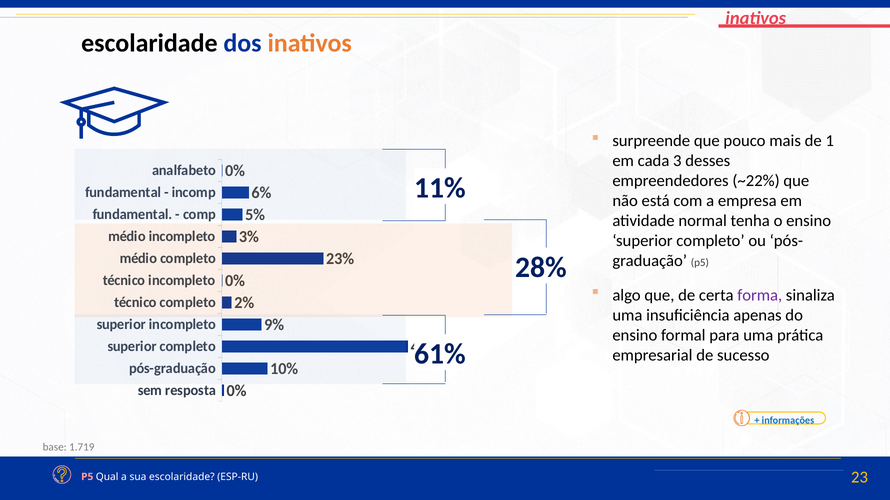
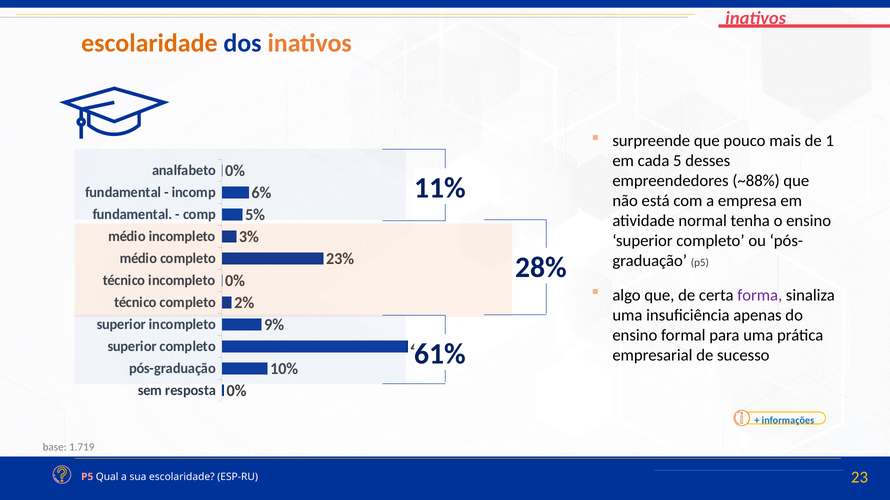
escolaridade at (149, 43) colour: black -> orange
3: 3 -> 5
~22%: ~22% -> ~88%
